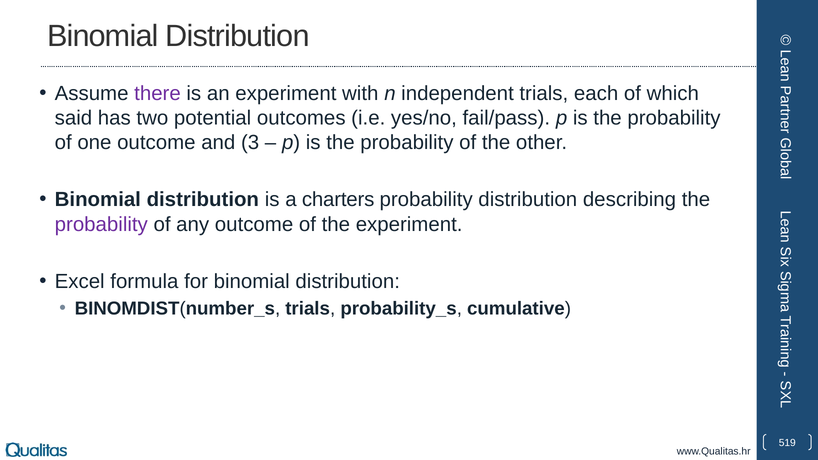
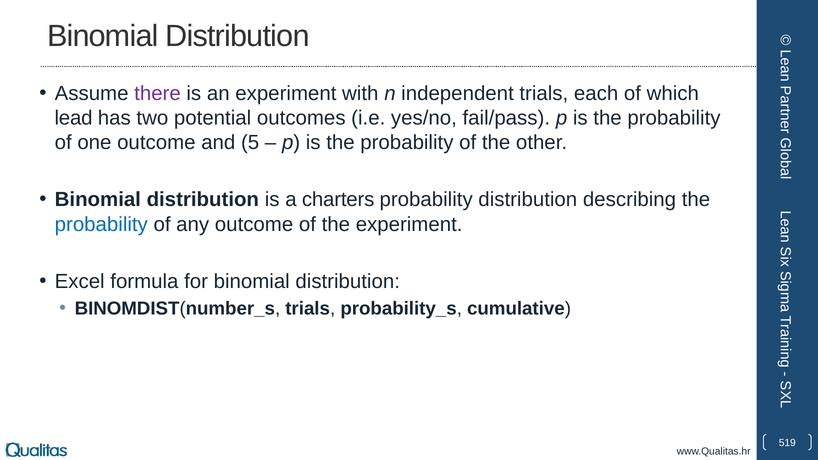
said: said -> lead
3: 3 -> 5
probability at (101, 224) colour: purple -> blue
